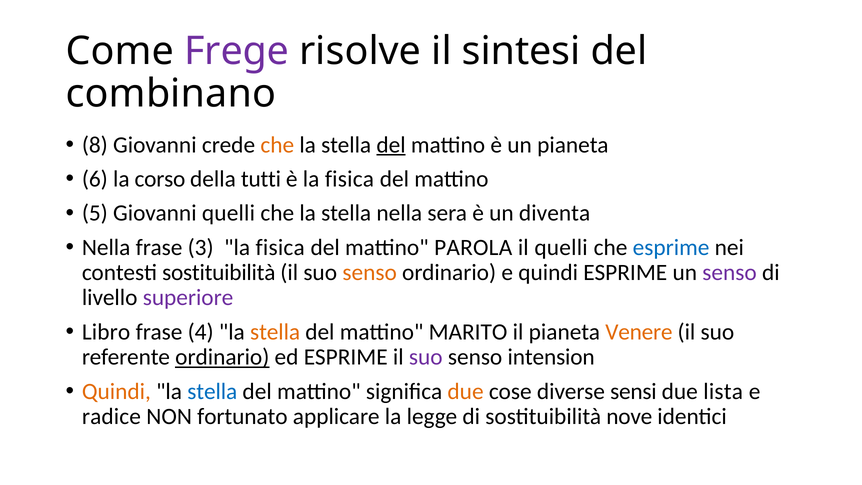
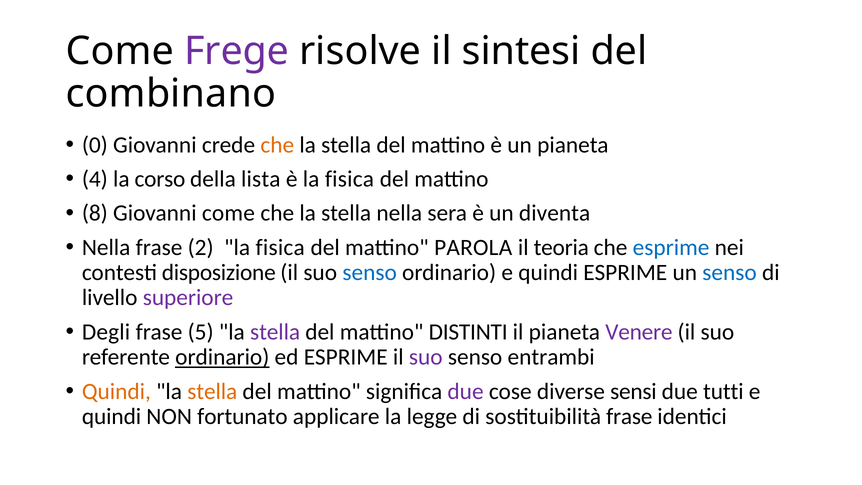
8: 8 -> 0
del at (391, 145) underline: present -> none
6: 6 -> 4
tutti: tutti -> lista
5: 5 -> 8
Giovanni quelli: quelli -> come
3: 3 -> 2
il quelli: quelli -> teoria
contesti sostituibilità: sostituibilità -> disposizione
senso at (370, 273) colour: orange -> blue
senso at (730, 273) colour: purple -> blue
Libro: Libro -> Degli
4: 4 -> 5
stella at (275, 332) colour: orange -> purple
MARITO: MARITO -> DISTINTI
Venere colour: orange -> purple
intension: intension -> entrambi
stella at (212, 391) colour: blue -> orange
due at (466, 391) colour: orange -> purple
lista: lista -> tutti
radice at (111, 416): radice -> quindi
sostituibilità nove: nove -> frase
